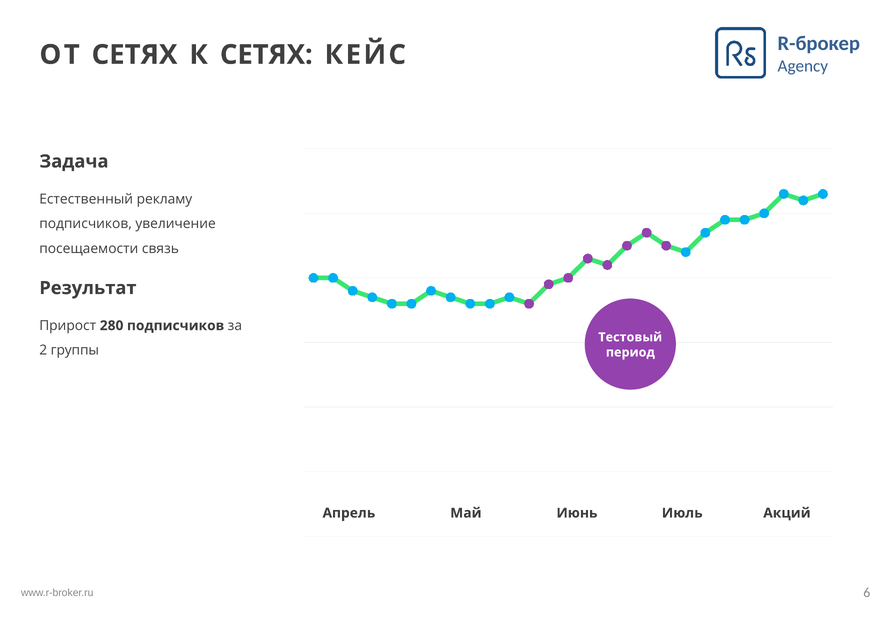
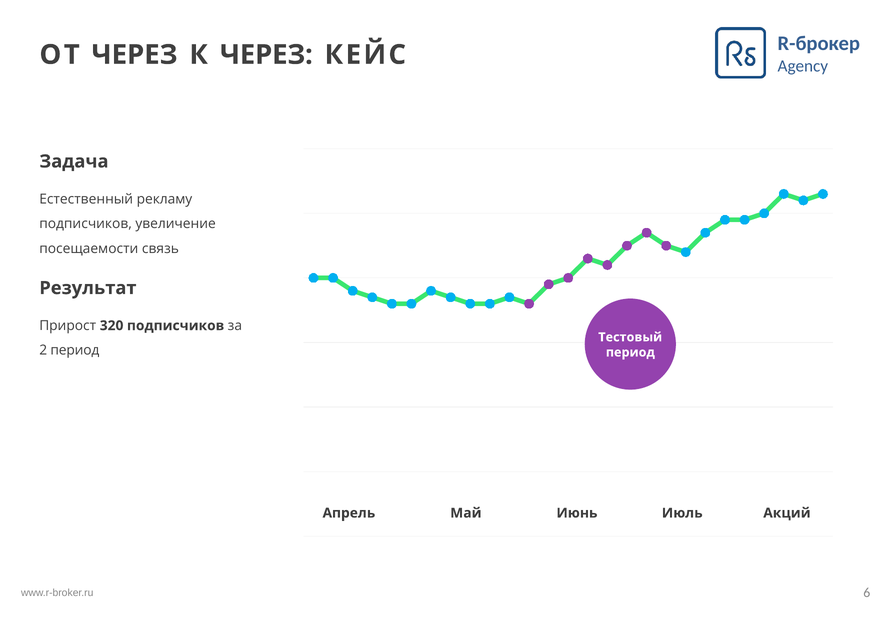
ОТ СЕТЯХ: СЕТЯХ -> ЧЕРЕЗ
К СЕТЯХ: СЕТЯХ -> ЧЕРЕЗ
280: 280 -> 320
2 группы: группы -> период
